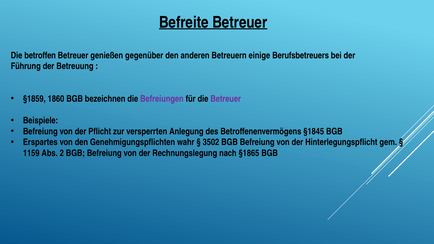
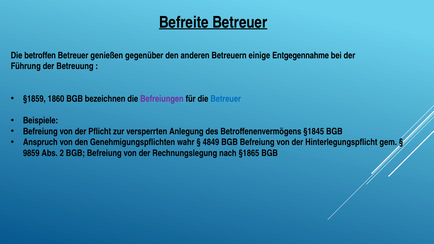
Berufsbetreuers: Berufsbetreuers -> Entgegennahme
Betreuer at (226, 99) colour: purple -> blue
Erspartes: Erspartes -> Anspruch
3502: 3502 -> 4849
1159: 1159 -> 9859
